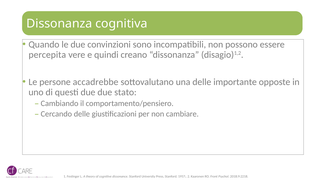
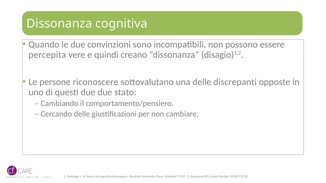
accadrebbe: accadrebbe -> riconoscere
importante: importante -> discrepanti
